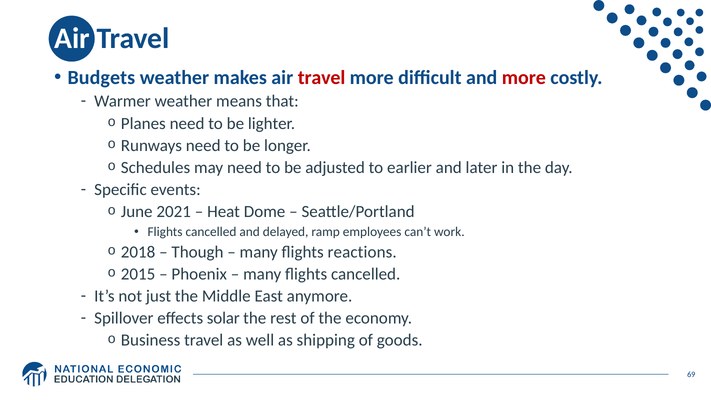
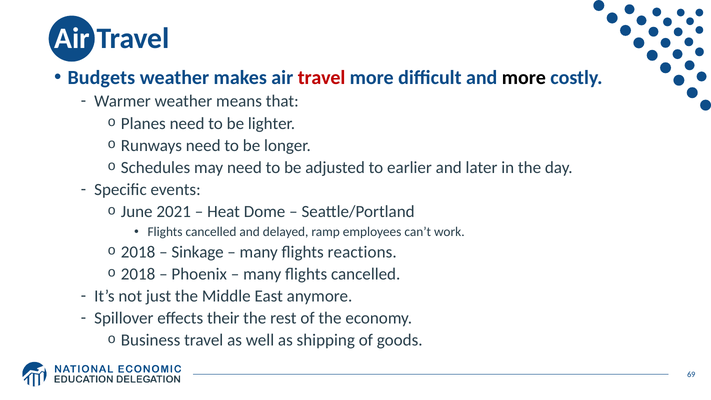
more at (524, 78) colour: red -> black
Though: Though -> Sinkage
2015 at (138, 274): 2015 -> 2018
solar: solar -> their
